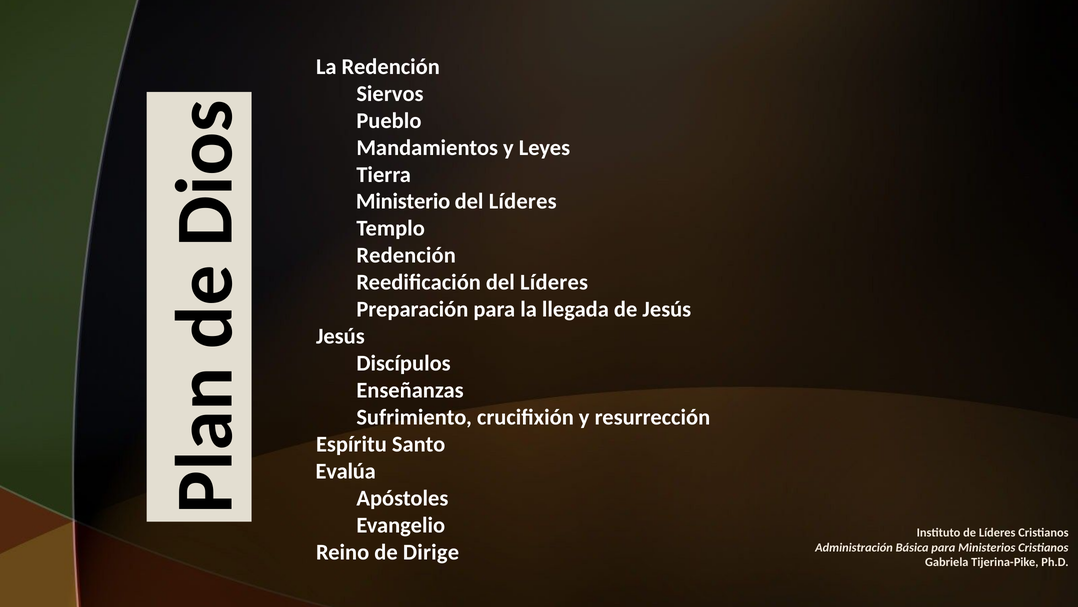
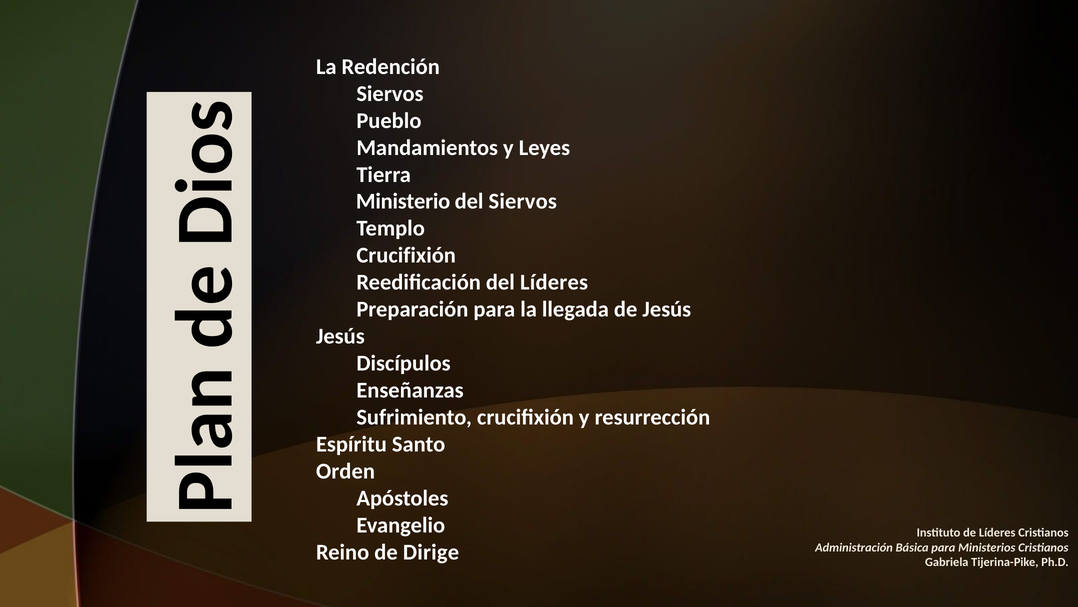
Líderes at (523, 201): Líderes -> Siervos
Redención at (406, 255): Redención -> Crucifixión
Evalúa: Evalúa -> Orden
